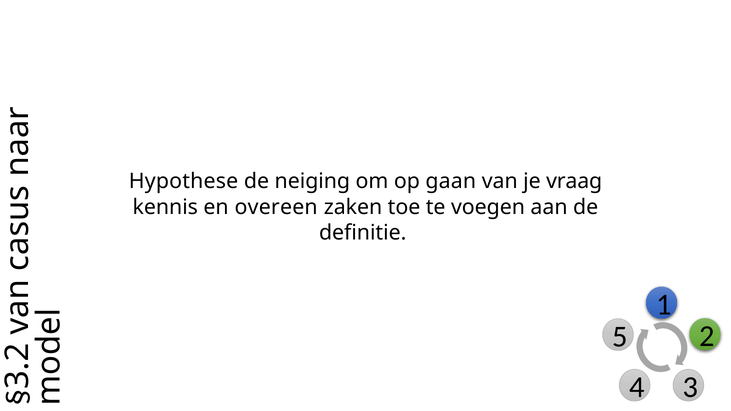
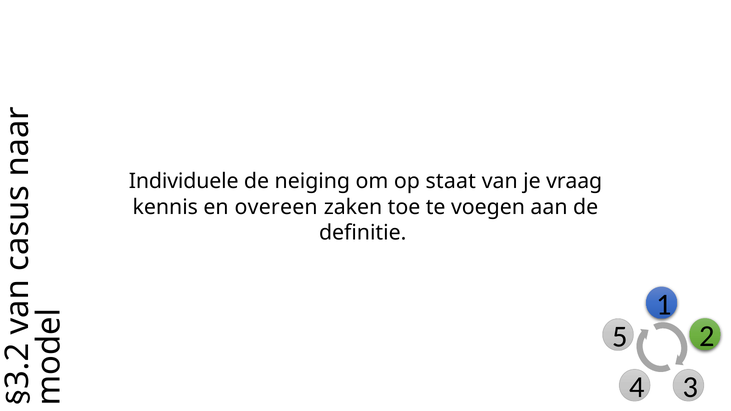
Hypothese: Hypothese -> Individuele
gaan: gaan -> staat
